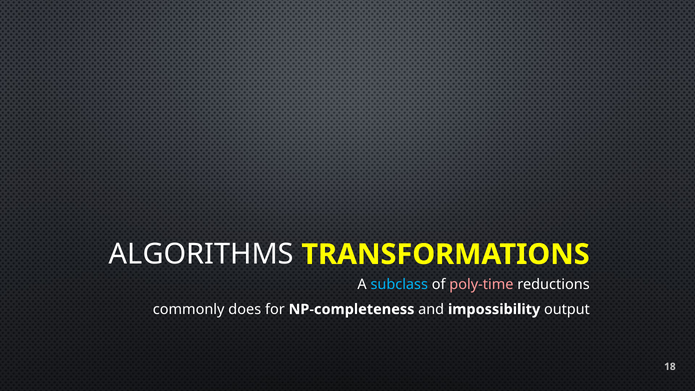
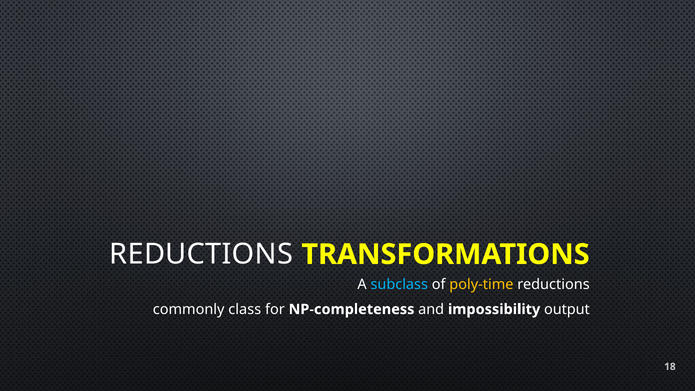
ALGORITHMS at (201, 254): ALGORITHMS -> REDUCTIONS
poly-time colour: pink -> yellow
does: does -> class
